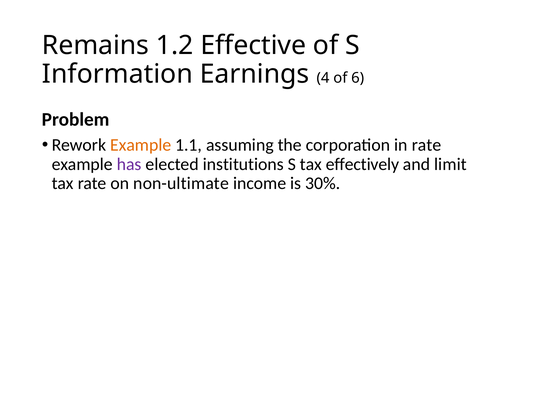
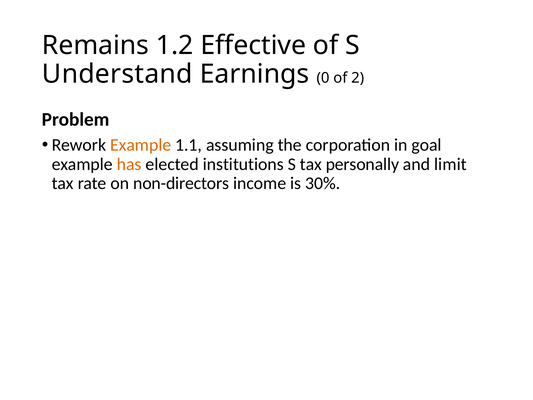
Information: Information -> Understand
4: 4 -> 0
6: 6 -> 2
in rate: rate -> goal
has colour: purple -> orange
effectively: effectively -> personally
non-ultimate: non-ultimate -> non-directors
